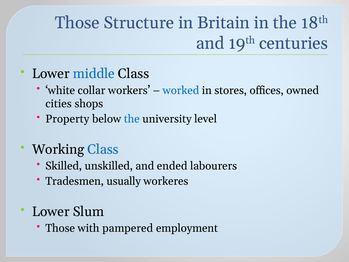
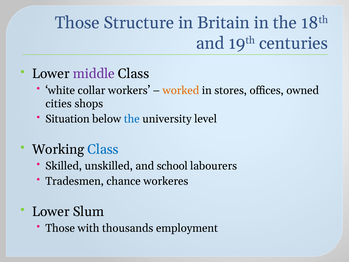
middle colour: blue -> purple
worked colour: blue -> orange
Property: Property -> Situation
ended: ended -> school
usually: usually -> chance
pampered: pampered -> thousands
